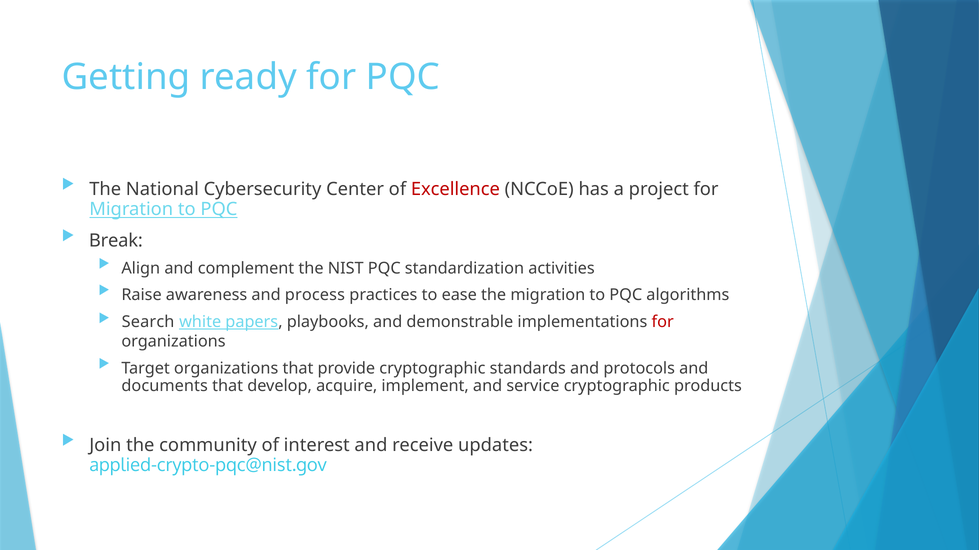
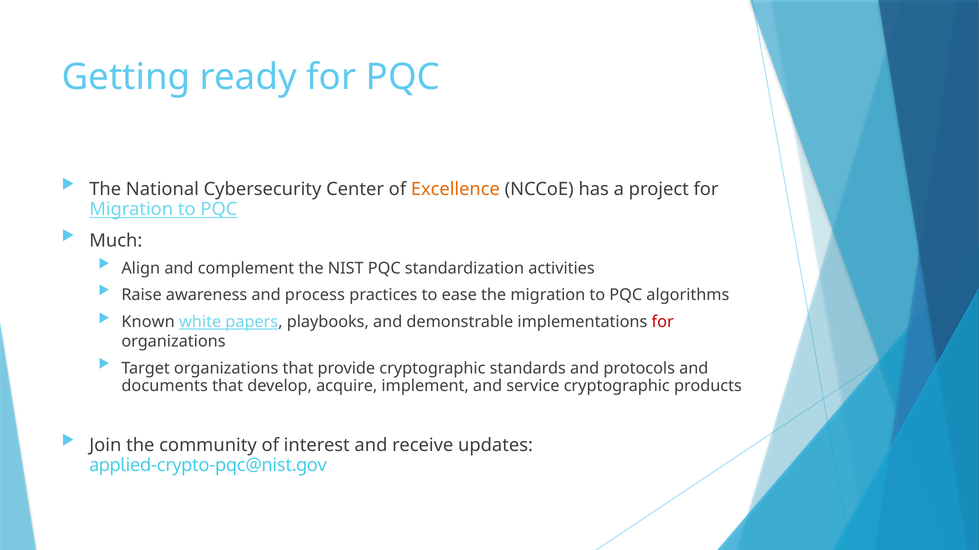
Excellence colour: red -> orange
Break: Break -> Much
Search: Search -> Known
